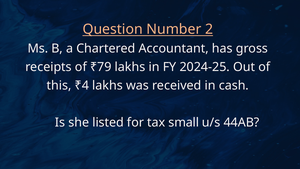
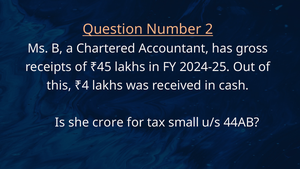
₹79: ₹79 -> ₹45
listed: listed -> crore
